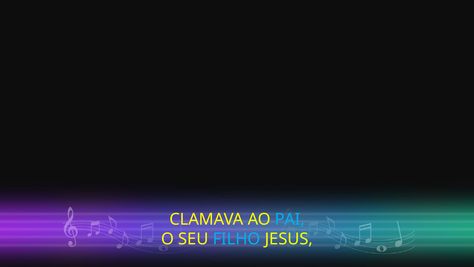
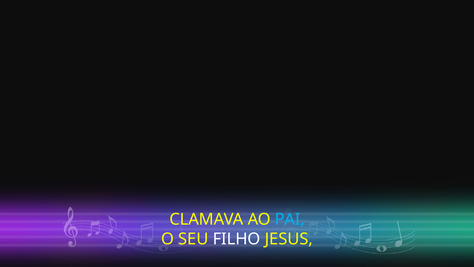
FILHO colour: light blue -> white
